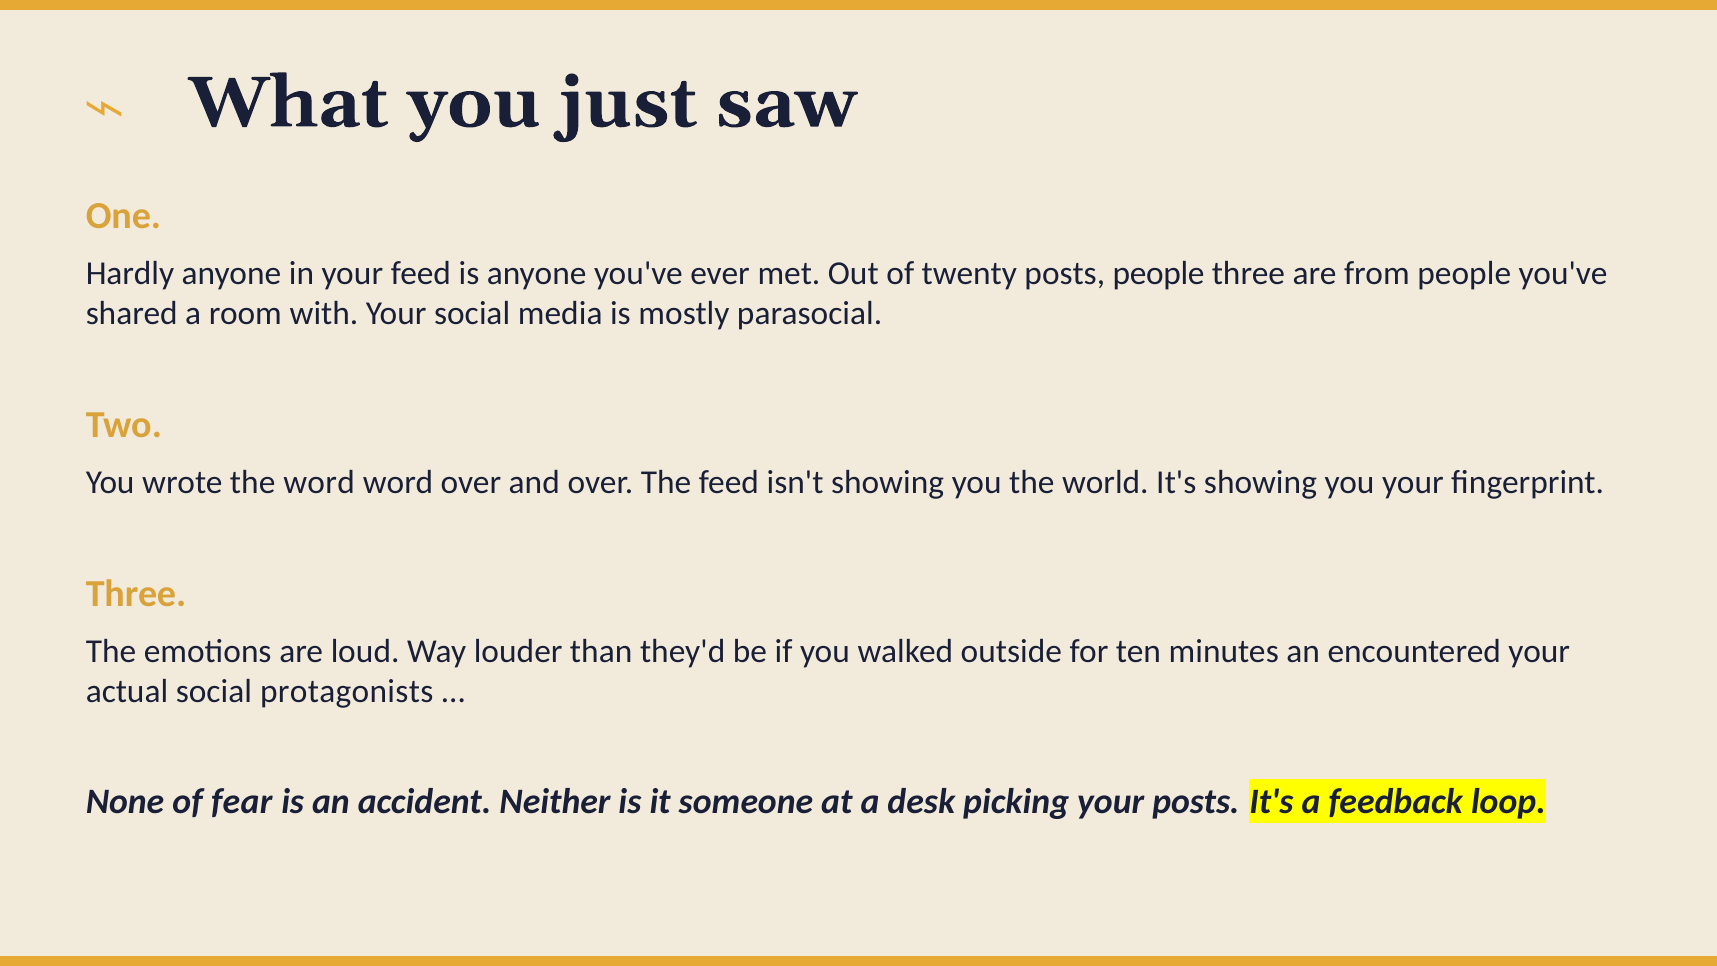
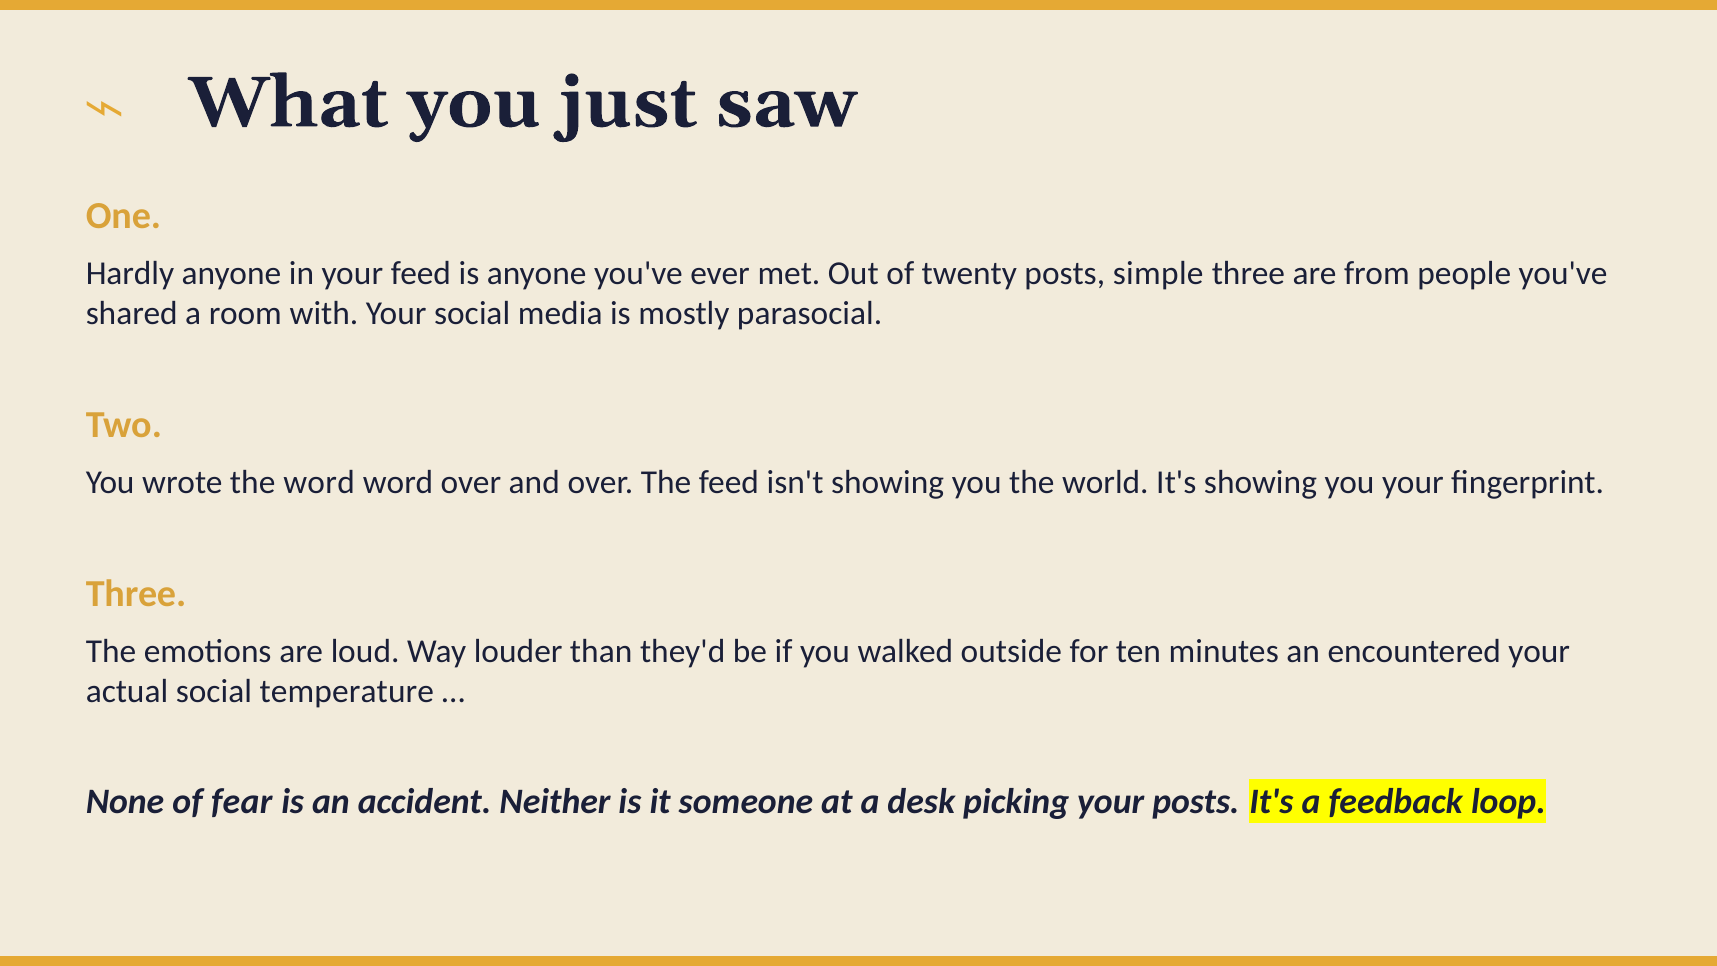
posts people: people -> simple
protagonists: protagonists -> temperature
